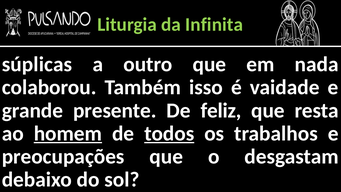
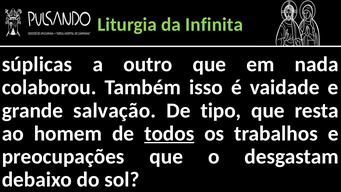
presente: presente -> salvação
feliz: feliz -> tipo
homem underline: present -> none
